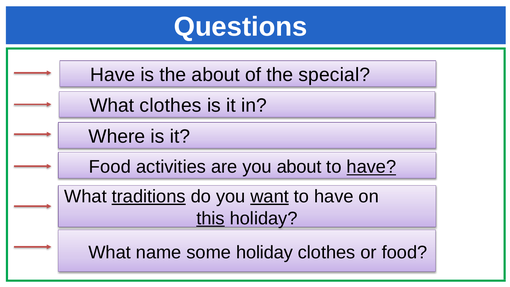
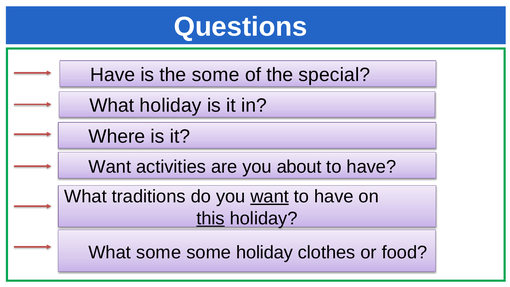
the about: about -> some
What clothes: clothes -> holiday
Food at (110, 167): Food -> Want
have at (371, 167) underline: present -> none
traditions underline: present -> none
What name: name -> some
